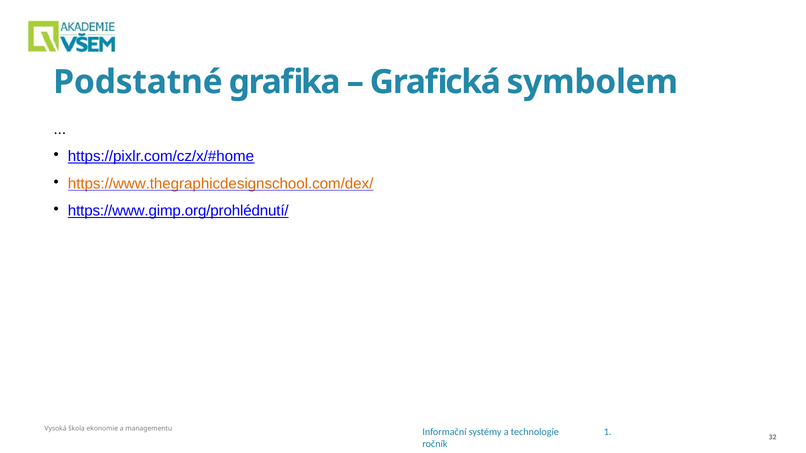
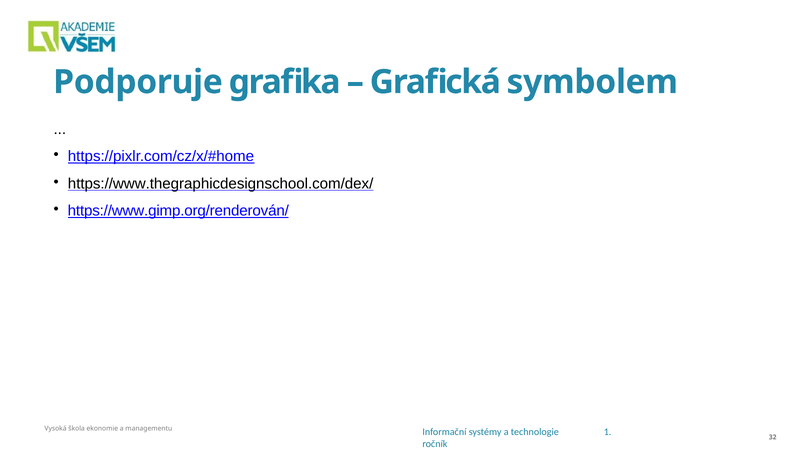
Podstatné: Podstatné -> Podporuje
https://www.thegraphicdesignschool.com/dex/ colour: orange -> black
https://www.gimp.org/prohlédnutí/: https://www.gimp.org/prohlédnutí/ -> https://www.gimp.org/renderován/
